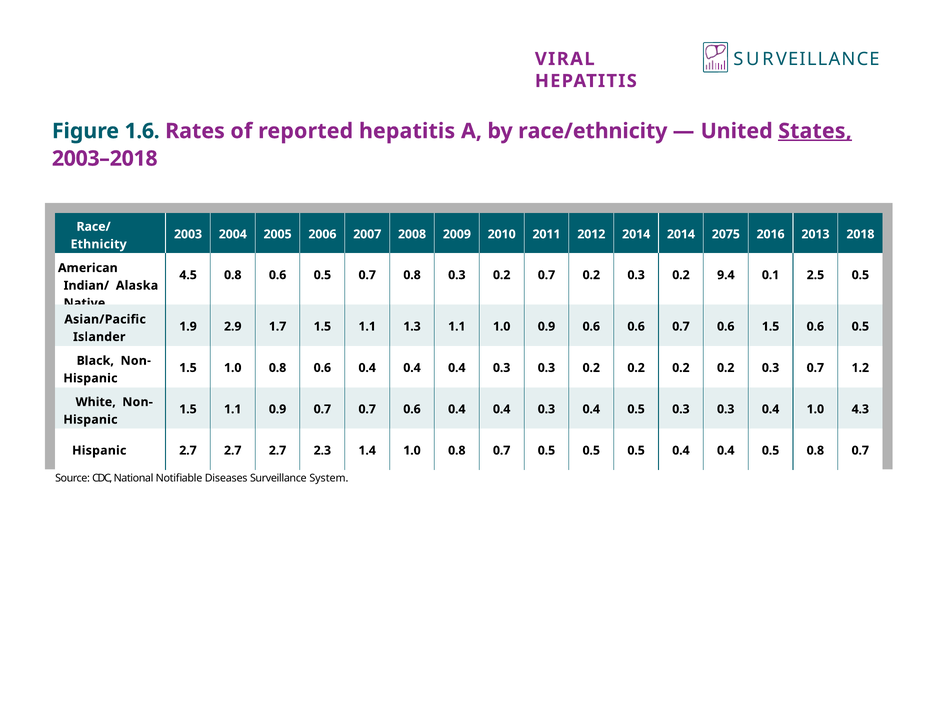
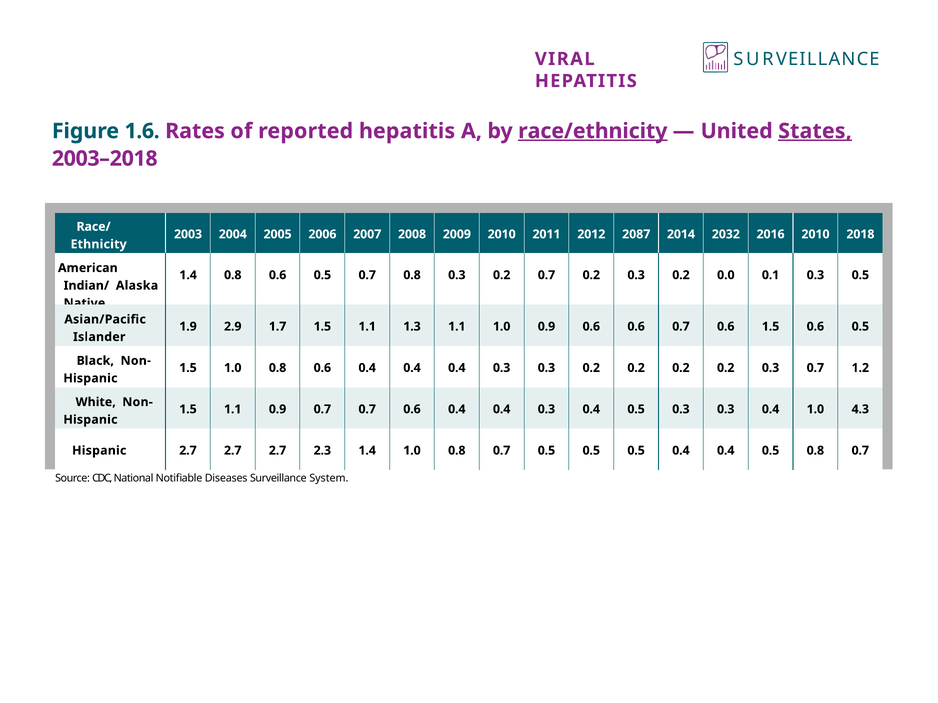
race/ethnicity underline: none -> present
2012 2014: 2014 -> 2087
2075: 2075 -> 2032
2016 2013: 2013 -> 2010
4.5 at (188, 275): 4.5 -> 1.4
9.4: 9.4 -> 0.0
0.1 2.5: 2.5 -> 0.3
